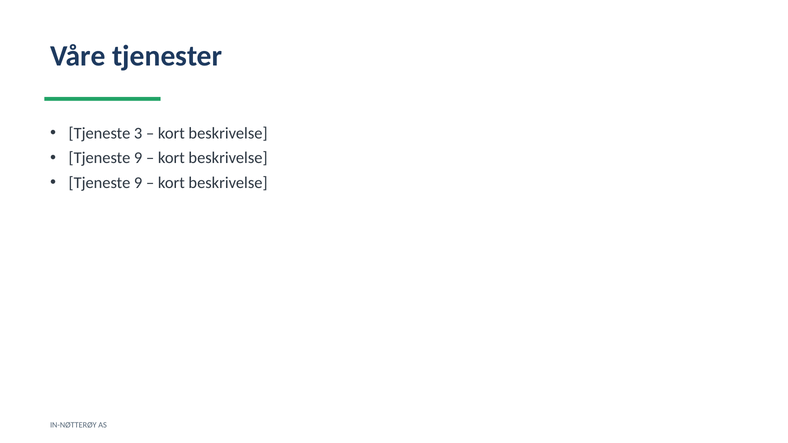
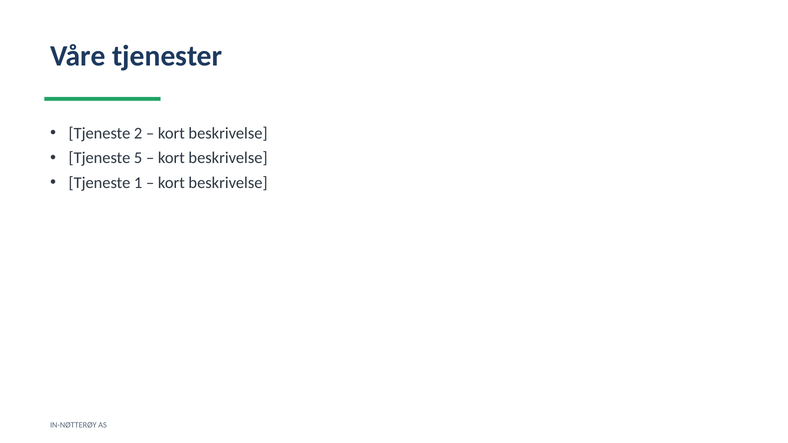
3: 3 -> 2
9 at (138, 158): 9 -> 5
9 at (138, 183): 9 -> 1
